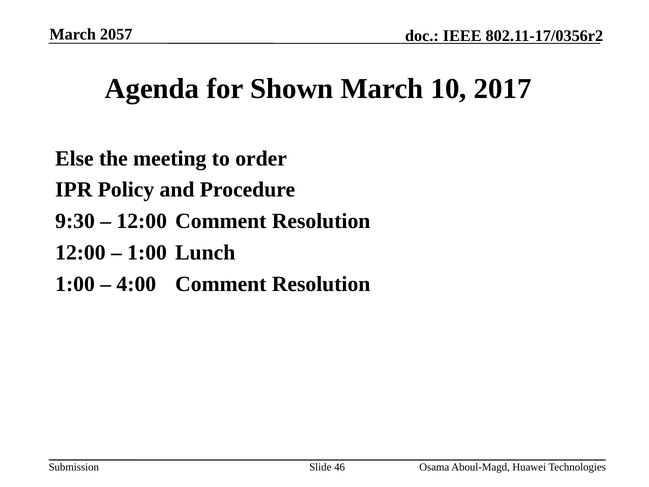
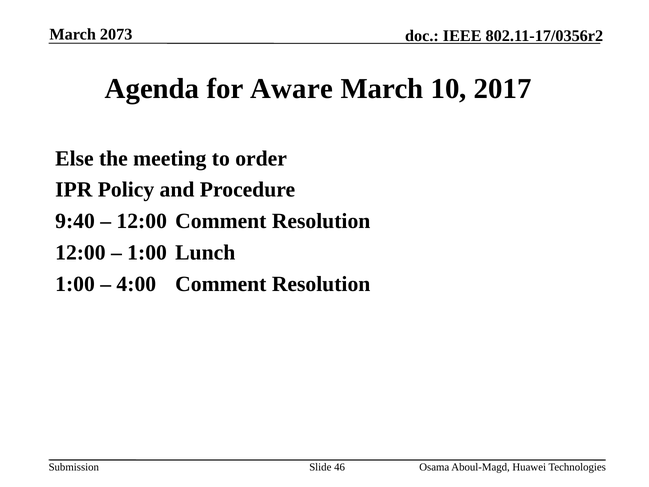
2057: 2057 -> 2073
Shown: Shown -> Aware
9:30: 9:30 -> 9:40
